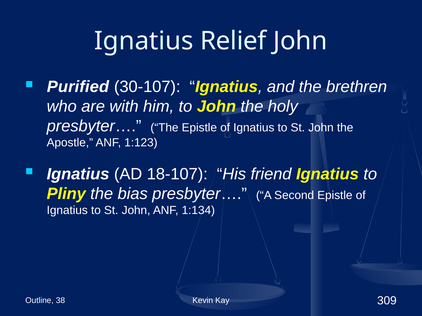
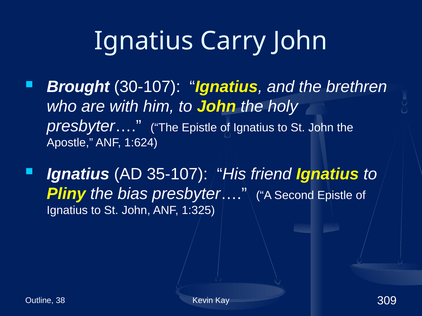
Relief: Relief -> Carry
Purified: Purified -> Brought
1:123: 1:123 -> 1:624
18-107: 18-107 -> 35-107
1:134: 1:134 -> 1:325
